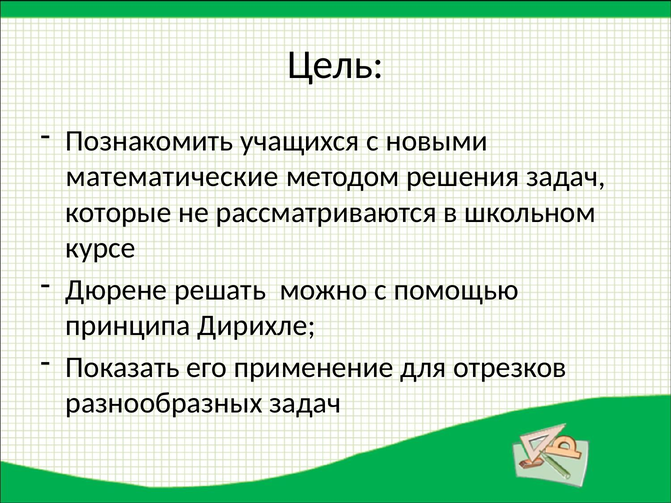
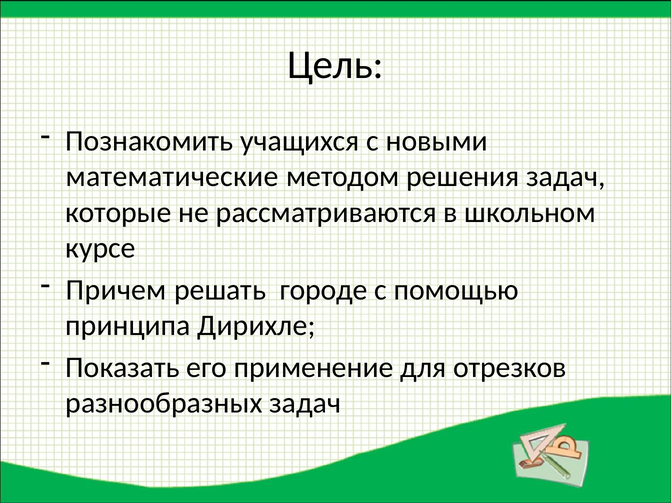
Дюрене: Дюрене -> Причем
можно: можно -> городе
